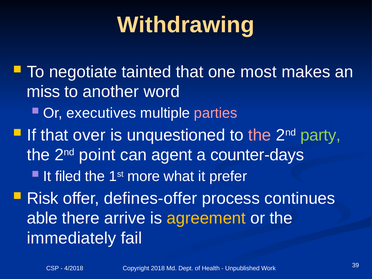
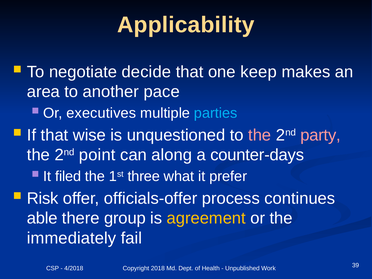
Withdrawing: Withdrawing -> Applicability
tainted: tainted -> decide
most: most -> keep
miss: miss -> area
word: word -> pace
parties colour: pink -> light blue
over: over -> wise
party colour: light green -> pink
agent: agent -> along
more: more -> three
defines-offer: defines-offer -> officials-offer
arrive: arrive -> group
